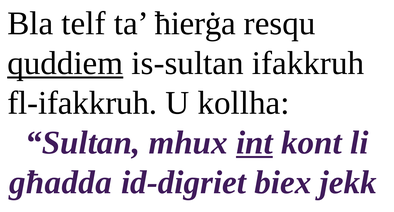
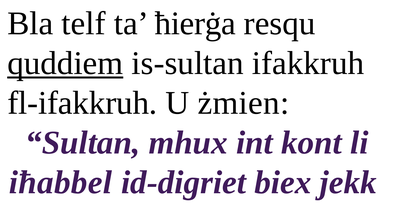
kollha: kollha -> żmien
int underline: present -> none
għadda: għadda -> iħabbel
